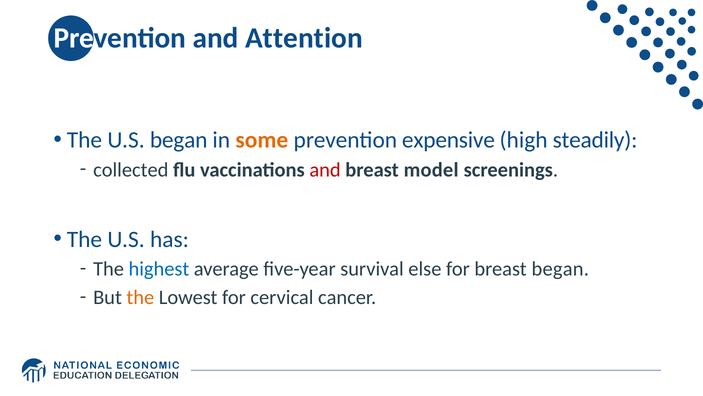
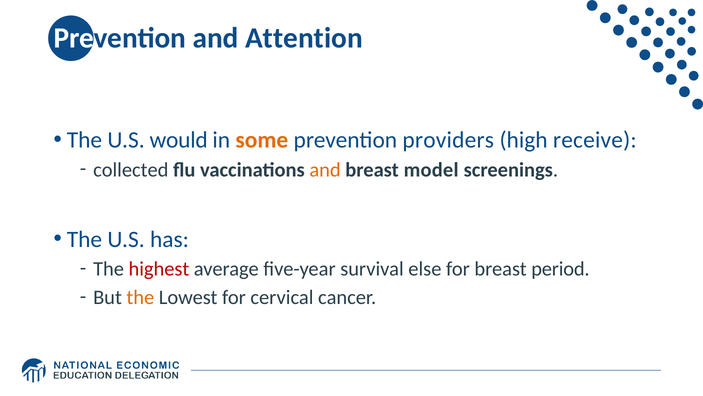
U.S began: began -> would
expensive: expensive -> providers
steadily: steadily -> receive
and at (325, 170) colour: red -> orange
highest colour: blue -> red
breast began: began -> period
